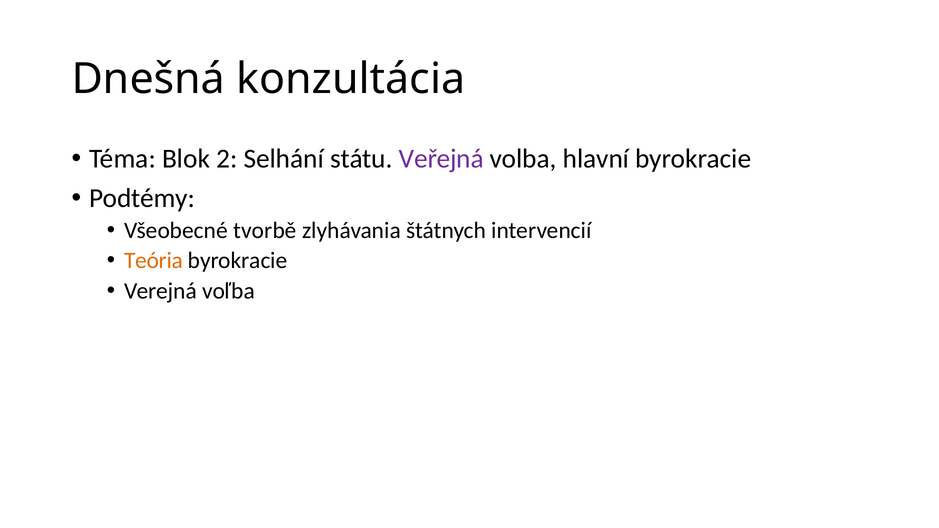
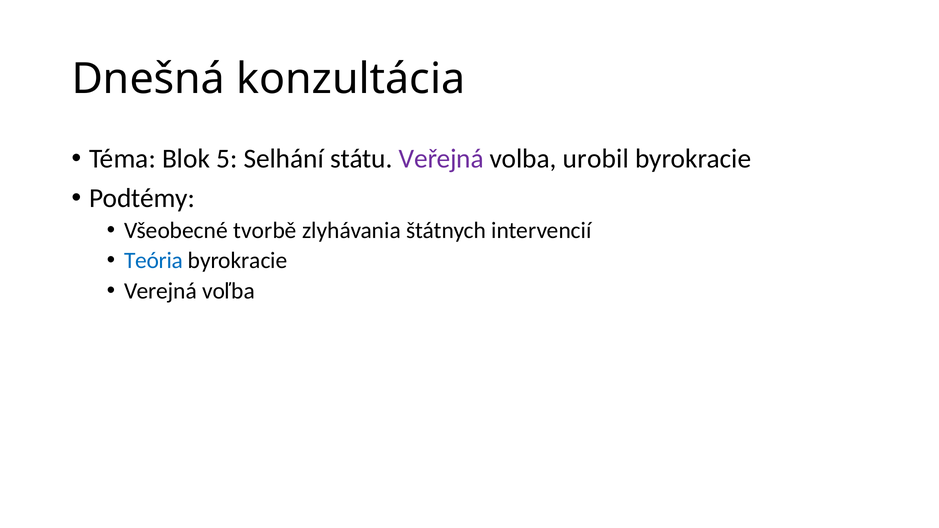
2: 2 -> 5
hlavní: hlavní -> urobil
Teória colour: orange -> blue
